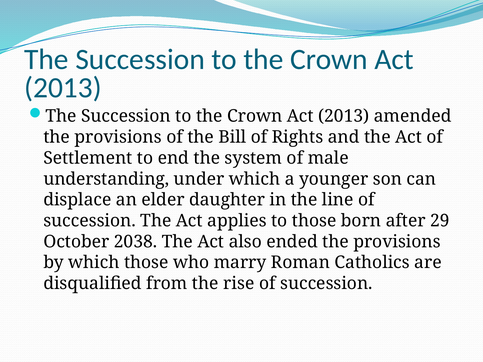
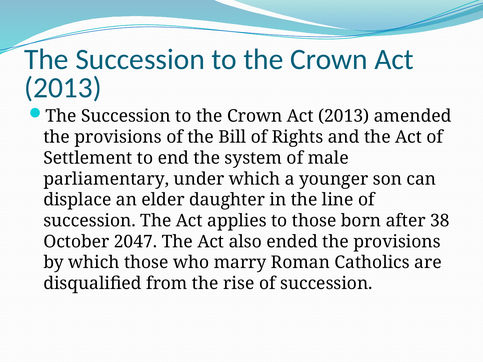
understanding: understanding -> parliamentary
29: 29 -> 38
2038: 2038 -> 2047
